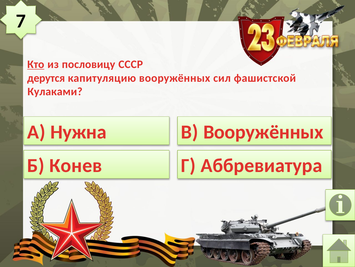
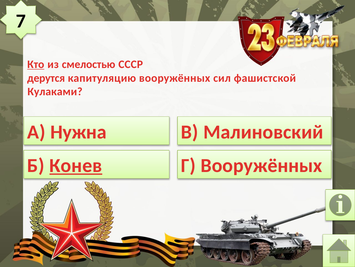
пословицу: пословицу -> смелостью
В Вооружённых: Вооружённых -> Малиновский
Конев underline: none -> present
Г Аббревиатура: Аббревиатура -> Вооружённых
